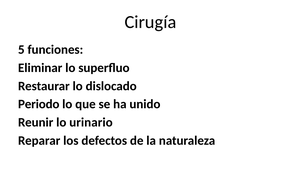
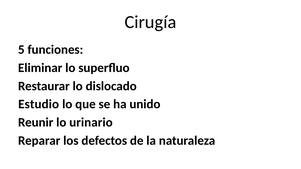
Periodo: Periodo -> Estudio
